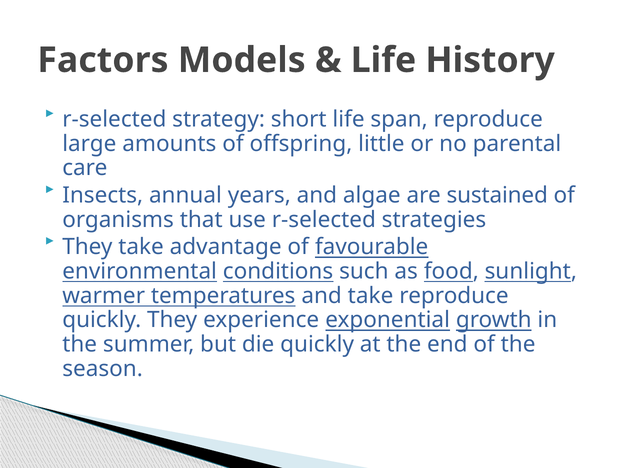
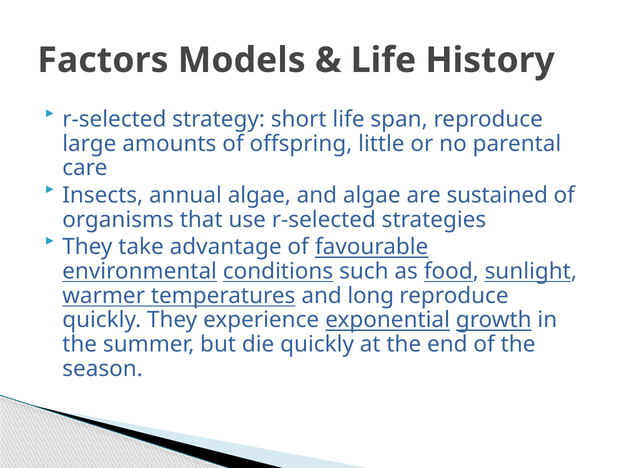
annual years: years -> algae
and take: take -> long
